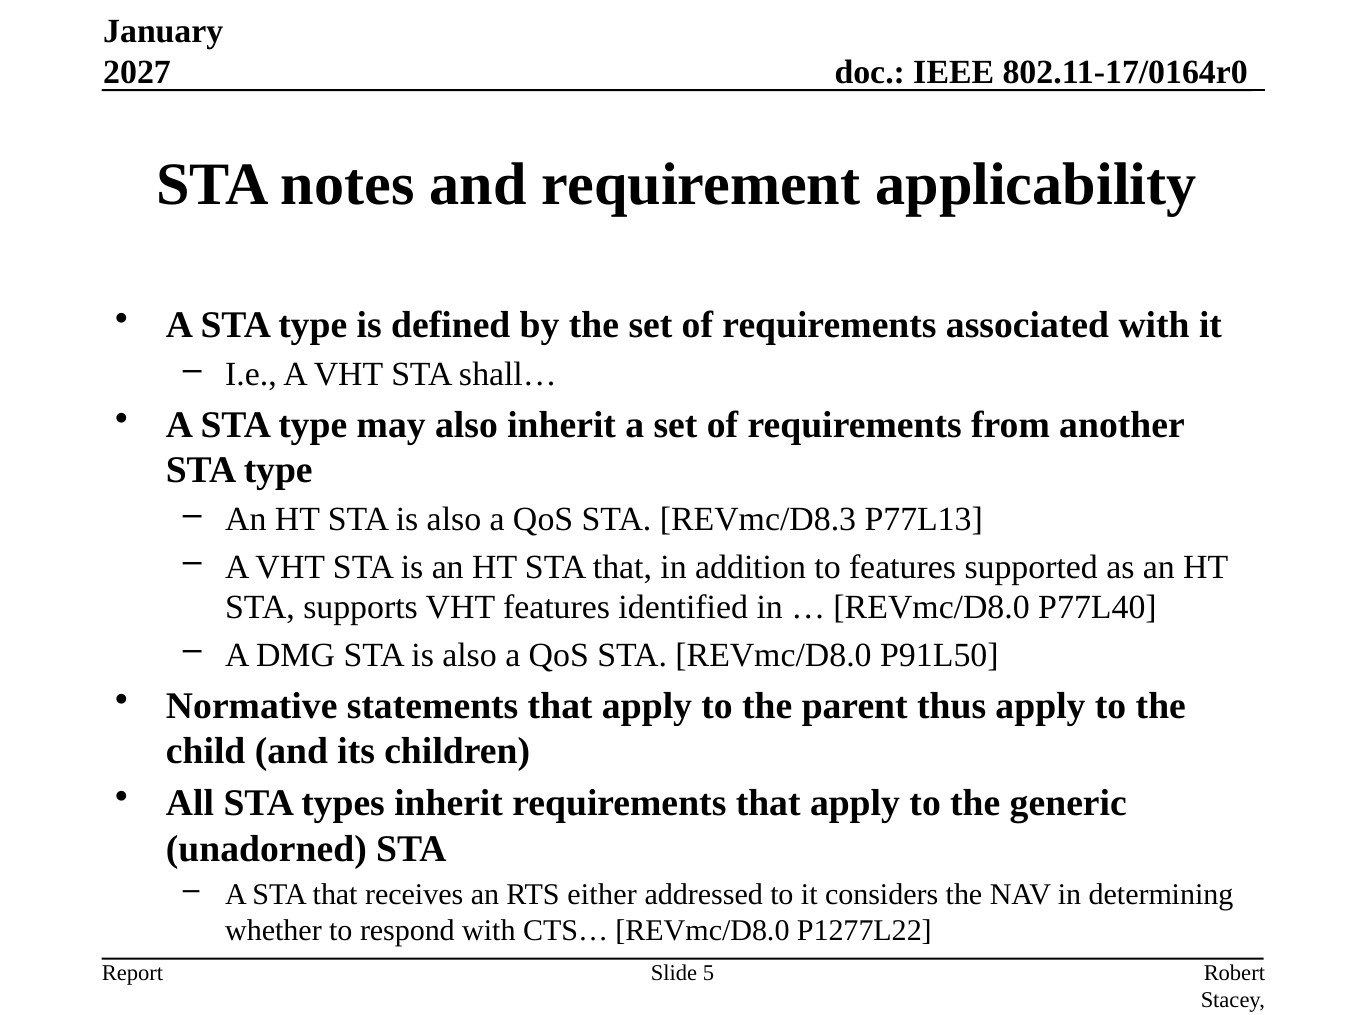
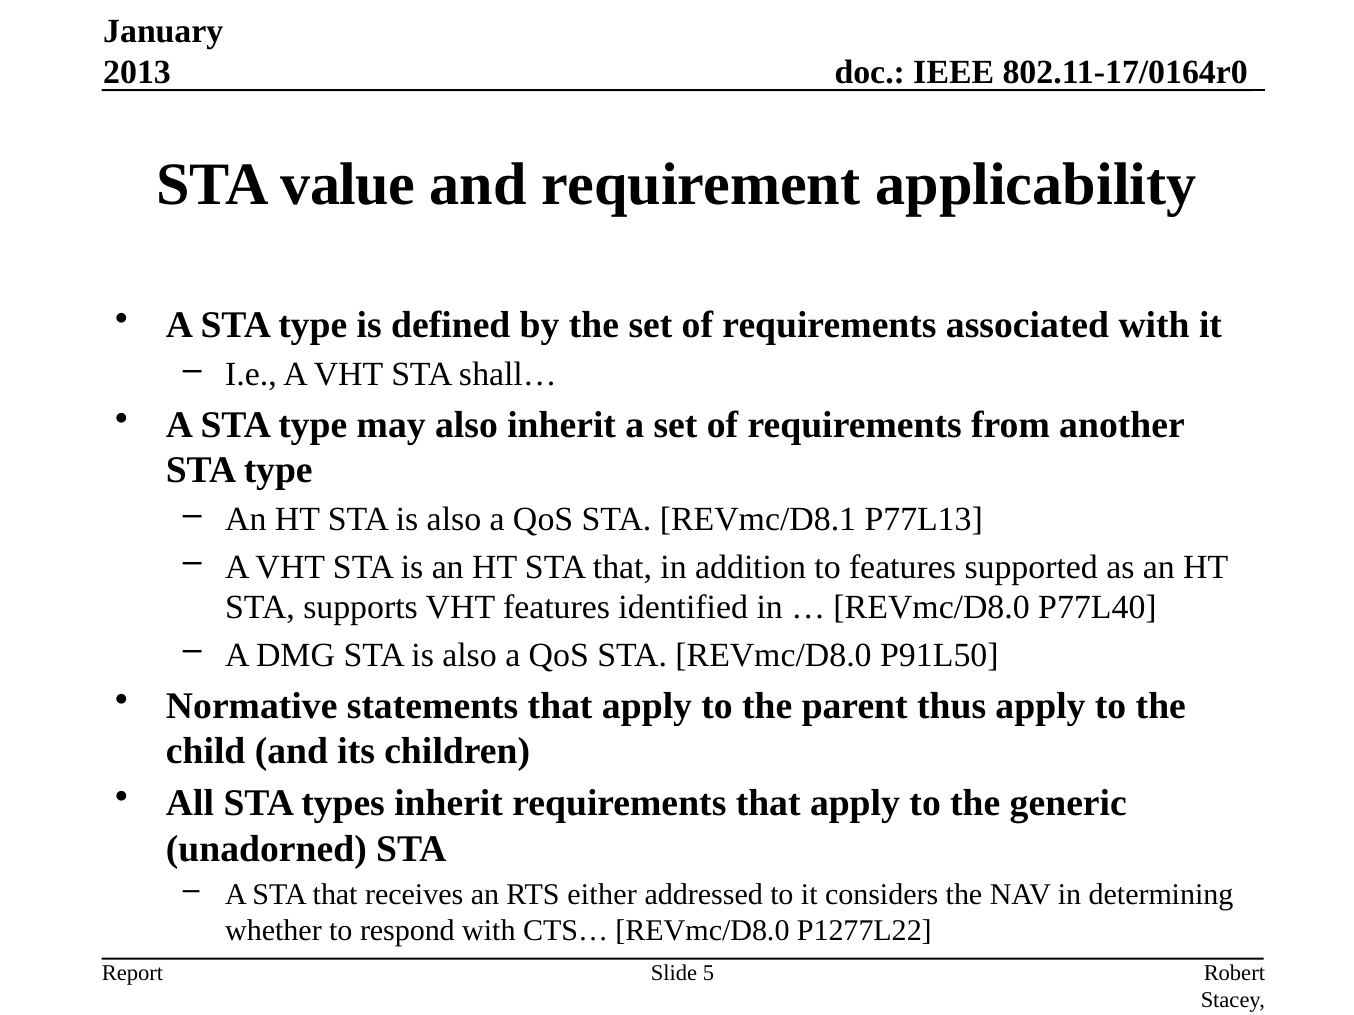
2027: 2027 -> 2013
notes: notes -> value
REVmc/D8.3: REVmc/D8.3 -> REVmc/D8.1
